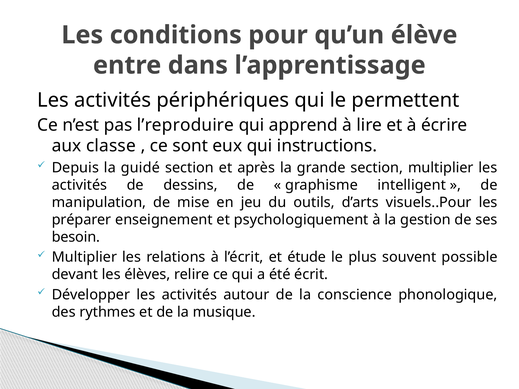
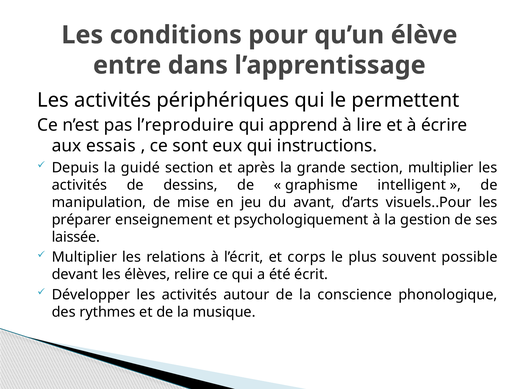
classe: classe -> essais
outils: outils -> avant
besoin: besoin -> laissée
étude: étude -> corps
